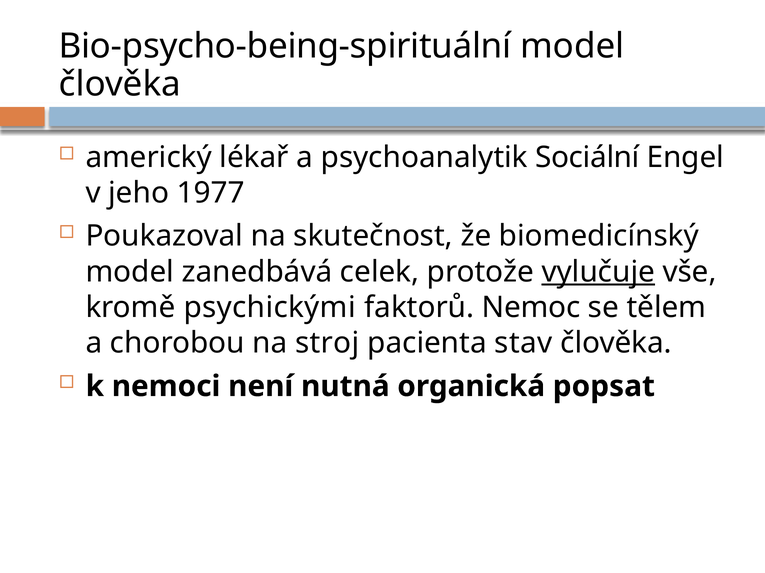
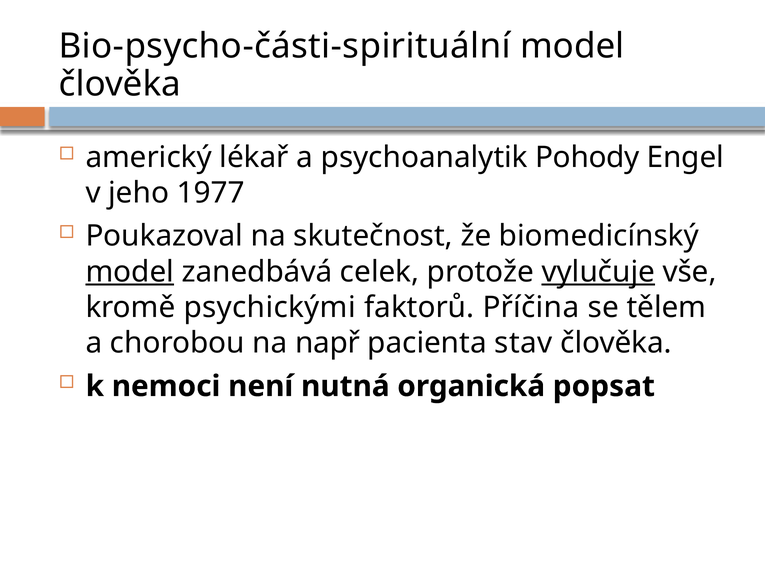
Bio-psycho-being-spirituální: Bio-psycho-being-spirituální -> Bio-psycho-části-spirituální
Sociální: Sociální -> Pohody
model at (130, 272) underline: none -> present
Nemoc: Nemoc -> Příčina
stroj: stroj -> např
